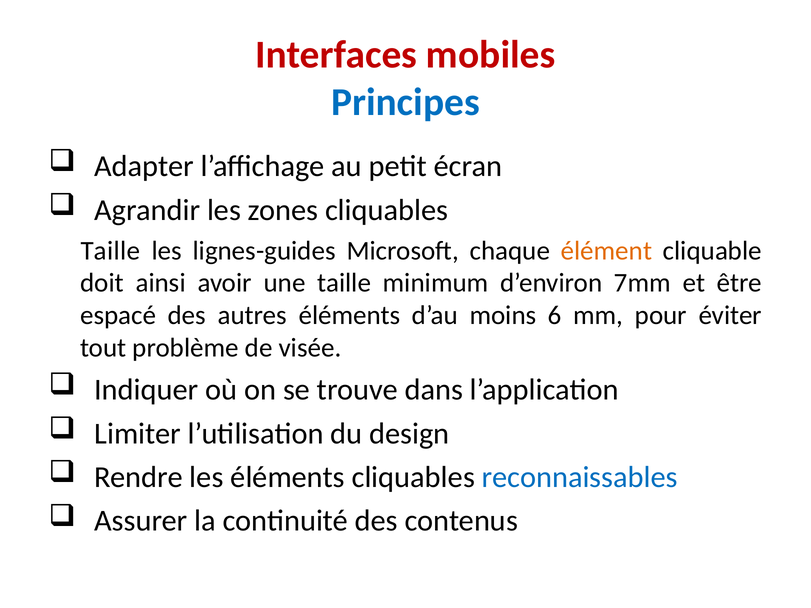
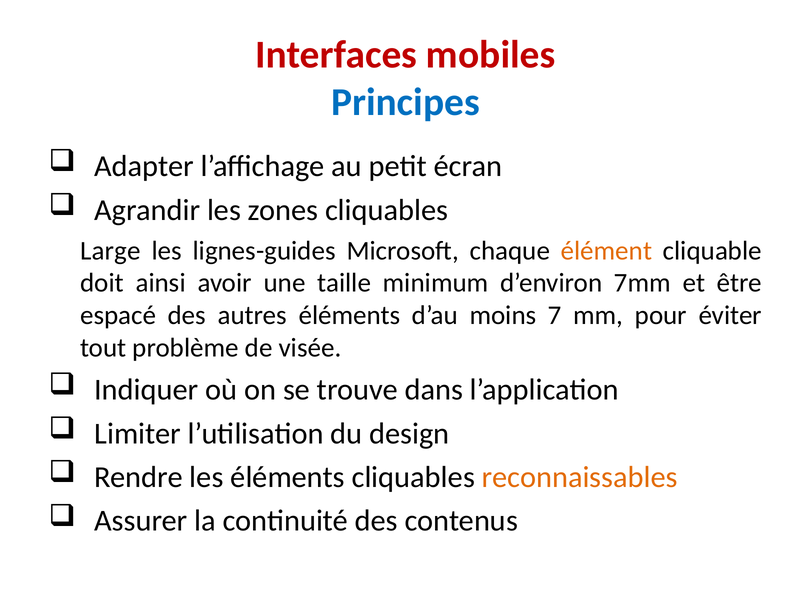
Taille at (110, 251): Taille -> Large
6: 6 -> 7
reconnaissables colour: blue -> orange
